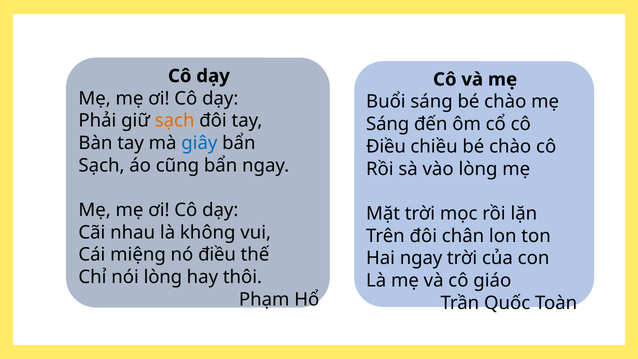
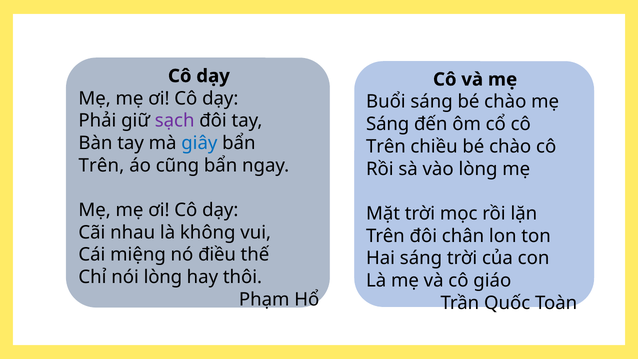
sạch at (175, 121) colour: orange -> purple
Điều at (386, 146): Điều -> Trên
Sạch at (102, 165): Sạch -> Trên
Hai ngay: ngay -> sáng
